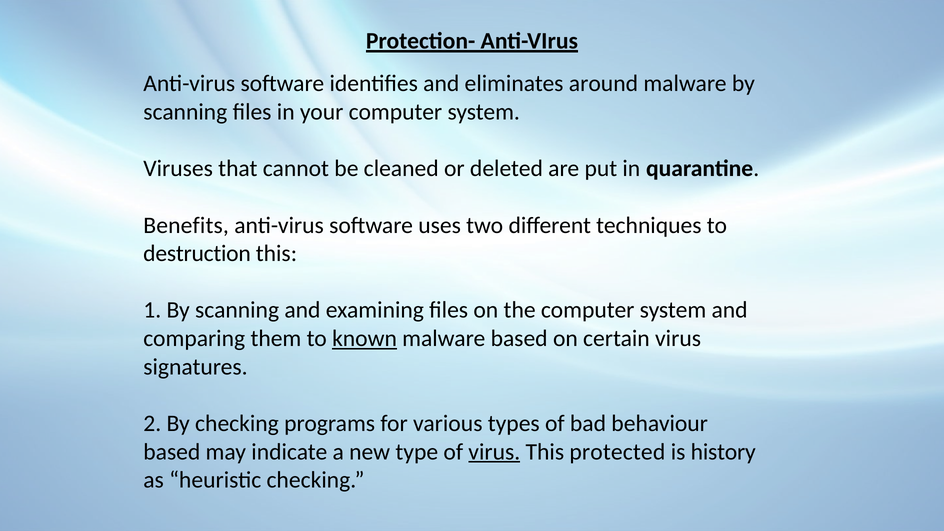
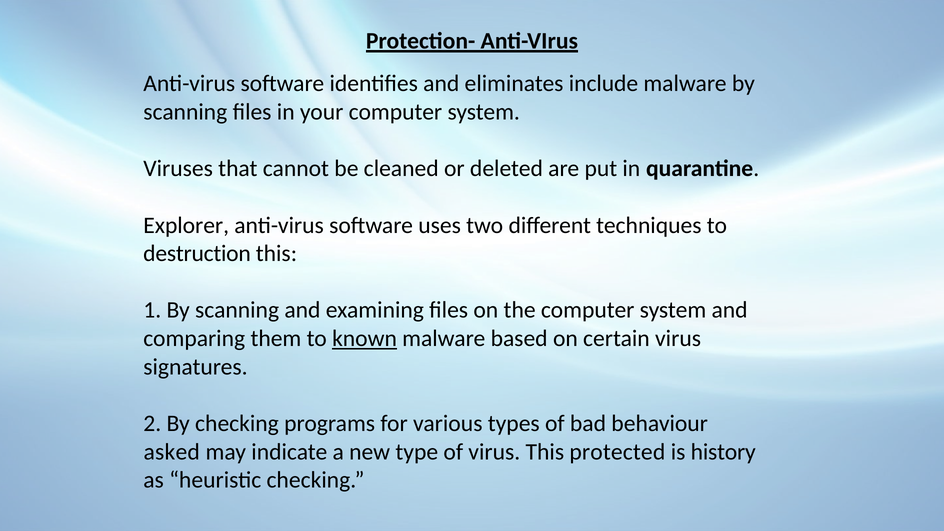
around: around -> include
Benefits: Benefits -> Explorer
based at (172, 452): based -> asked
virus at (494, 452) underline: present -> none
